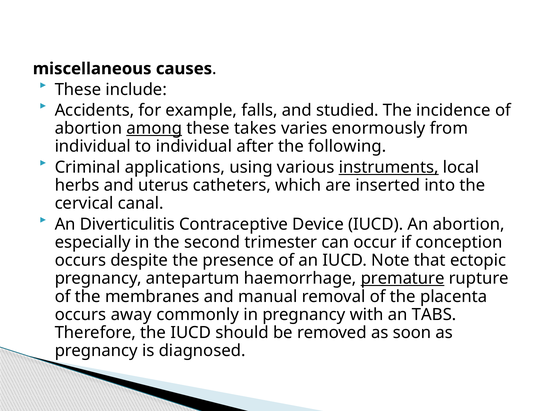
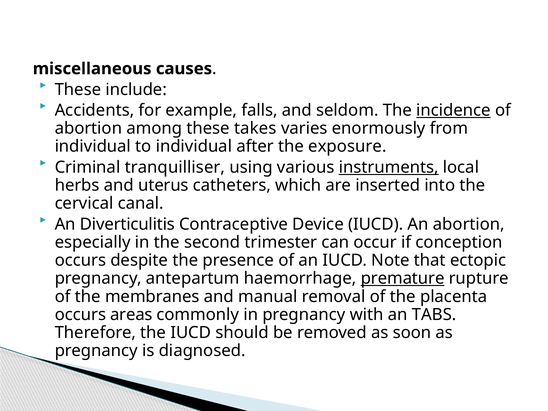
studied: studied -> seldom
incidence underline: none -> present
among underline: present -> none
following: following -> exposure
applications: applications -> tranquilliser
away: away -> areas
